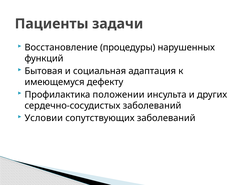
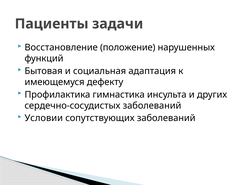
процедуры: процедуры -> положение
положении: положении -> гимнастика
